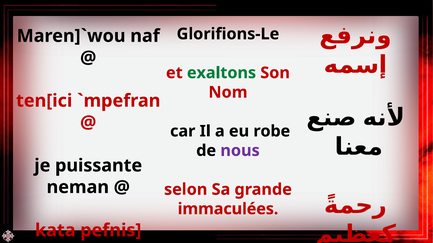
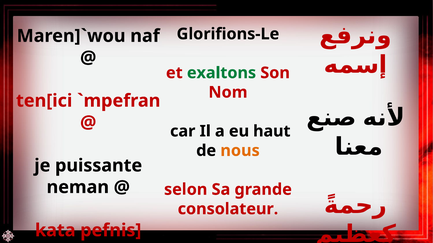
robe: robe -> haut
nous colour: purple -> orange
immaculées: immaculées -> consolateur
